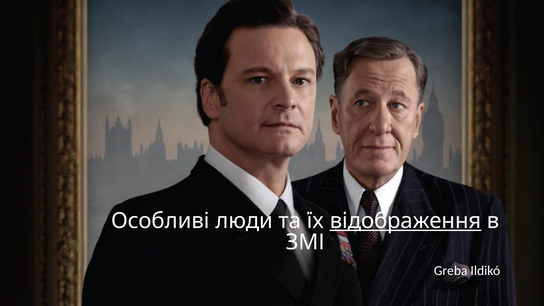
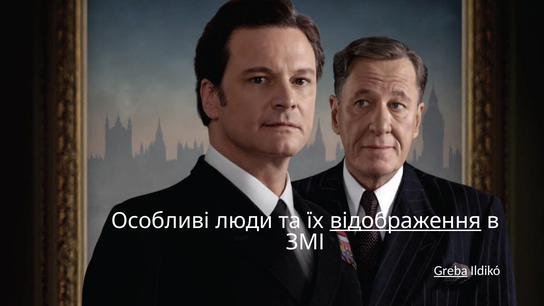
Greba underline: none -> present
